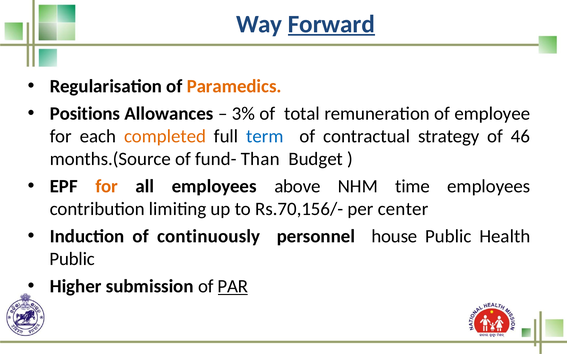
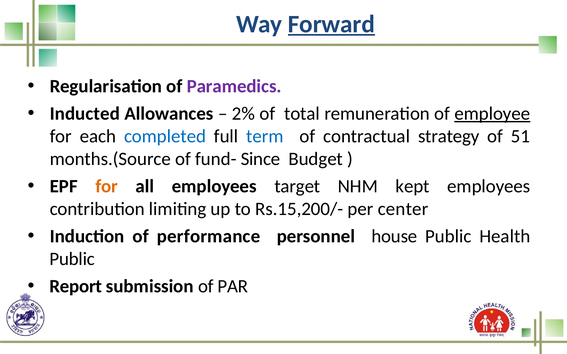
Paramedics colour: orange -> purple
Positions: Positions -> Inducted
3%: 3% -> 2%
employee underline: none -> present
completed colour: orange -> blue
46: 46 -> 51
Than: Than -> Since
above: above -> target
time: time -> kept
Rs.70,156/-: Rs.70,156/- -> Rs.15,200/-
continuously: continuously -> performance
Higher: Higher -> Report
PAR underline: present -> none
